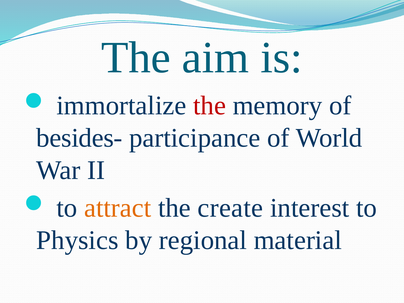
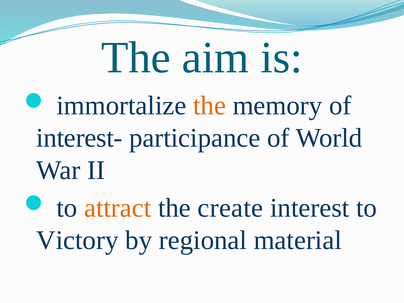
the at (210, 106) colour: red -> orange
besides-: besides- -> interest-
Physics: Physics -> Victory
